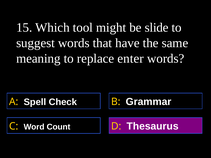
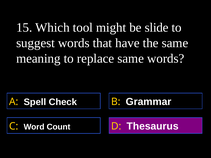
replace enter: enter -> same
